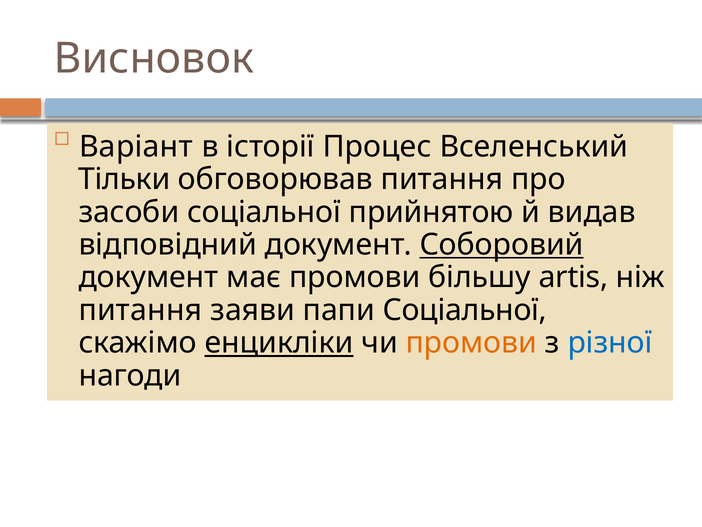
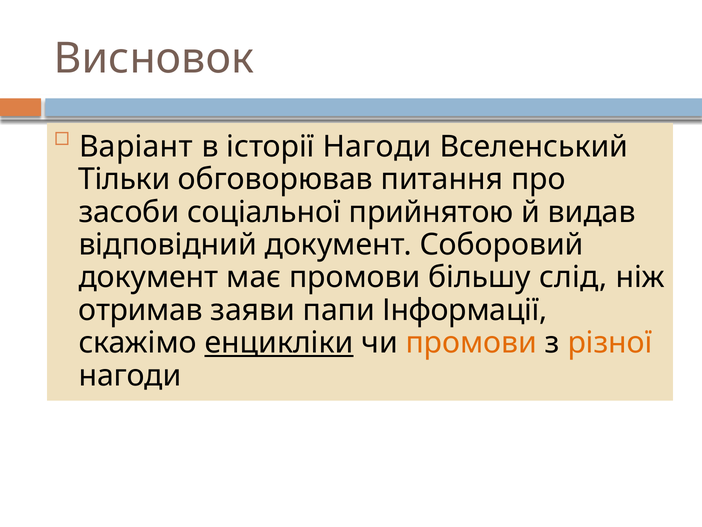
історії Процес: Процес -> Нагоди
Соборовий underline: present -> none
artis: artis -> слід
питання at (140, 310): питання -> отримав
папи Соціальної: Соціальної -> Інформації
різної colour: blue -> orange
